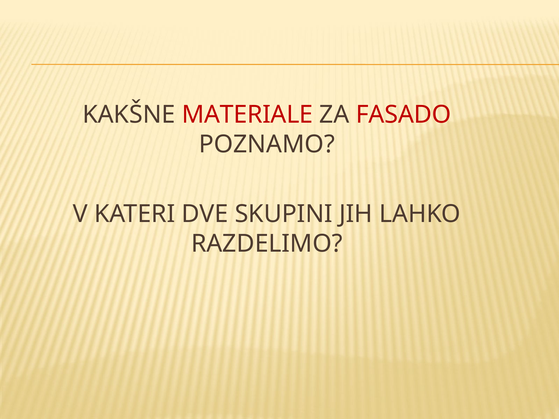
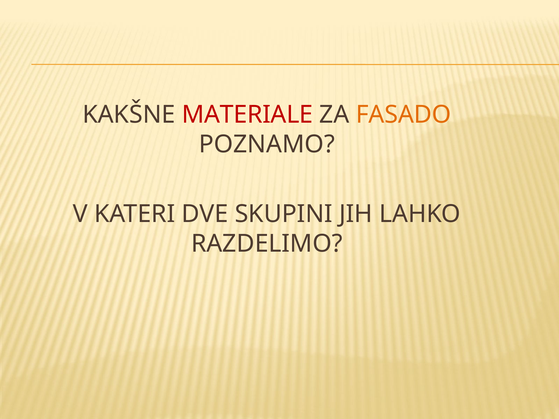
FASADO colour: red -> orange
